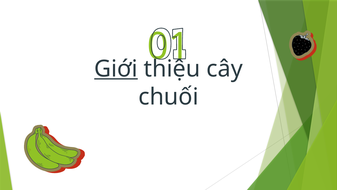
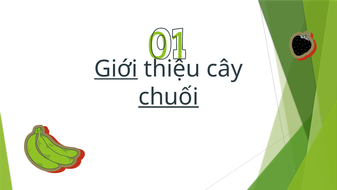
chuối underline: none -> present
